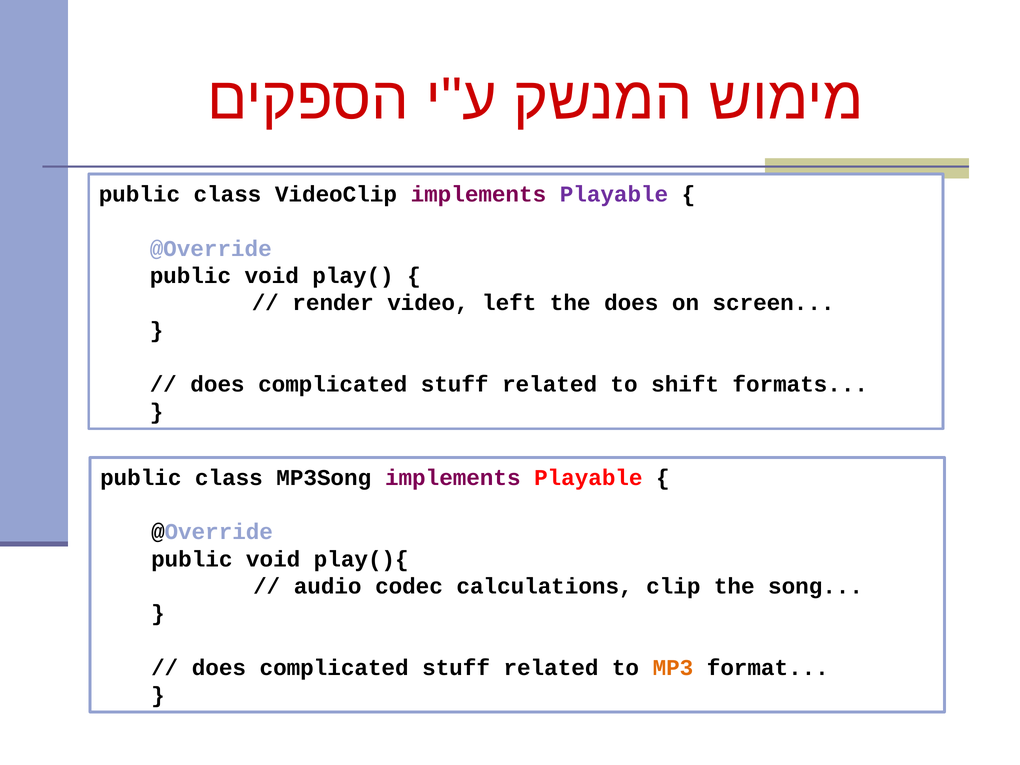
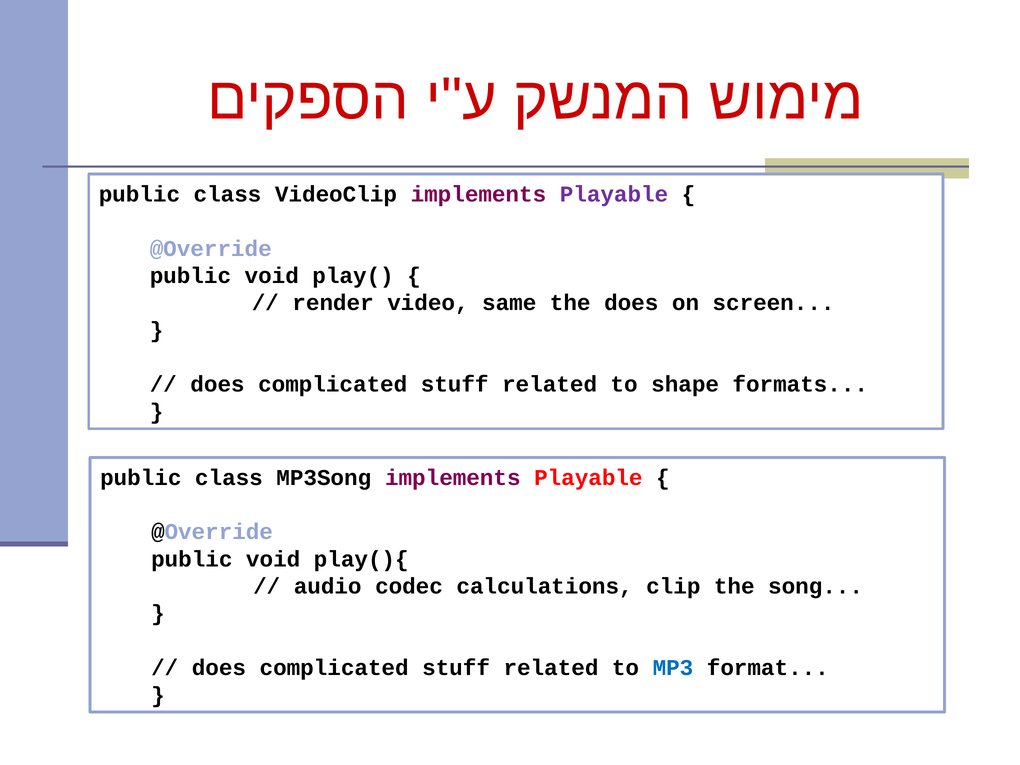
left: left -> same
shift: shift -> shape
MP3 colour: orange -> blue
